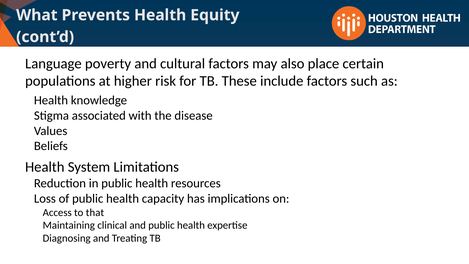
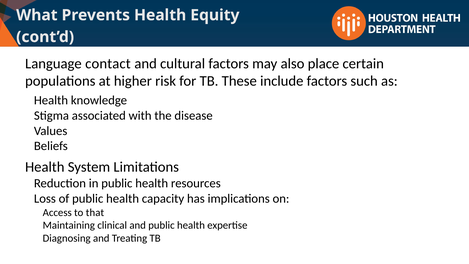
poverty: poverty -> contact
